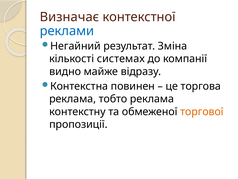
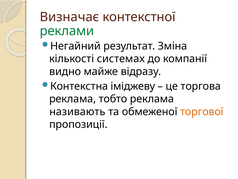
реклами colour: blue -> green
повинен: повинен -> іміджеву
контекстну: контекстну -> називають
